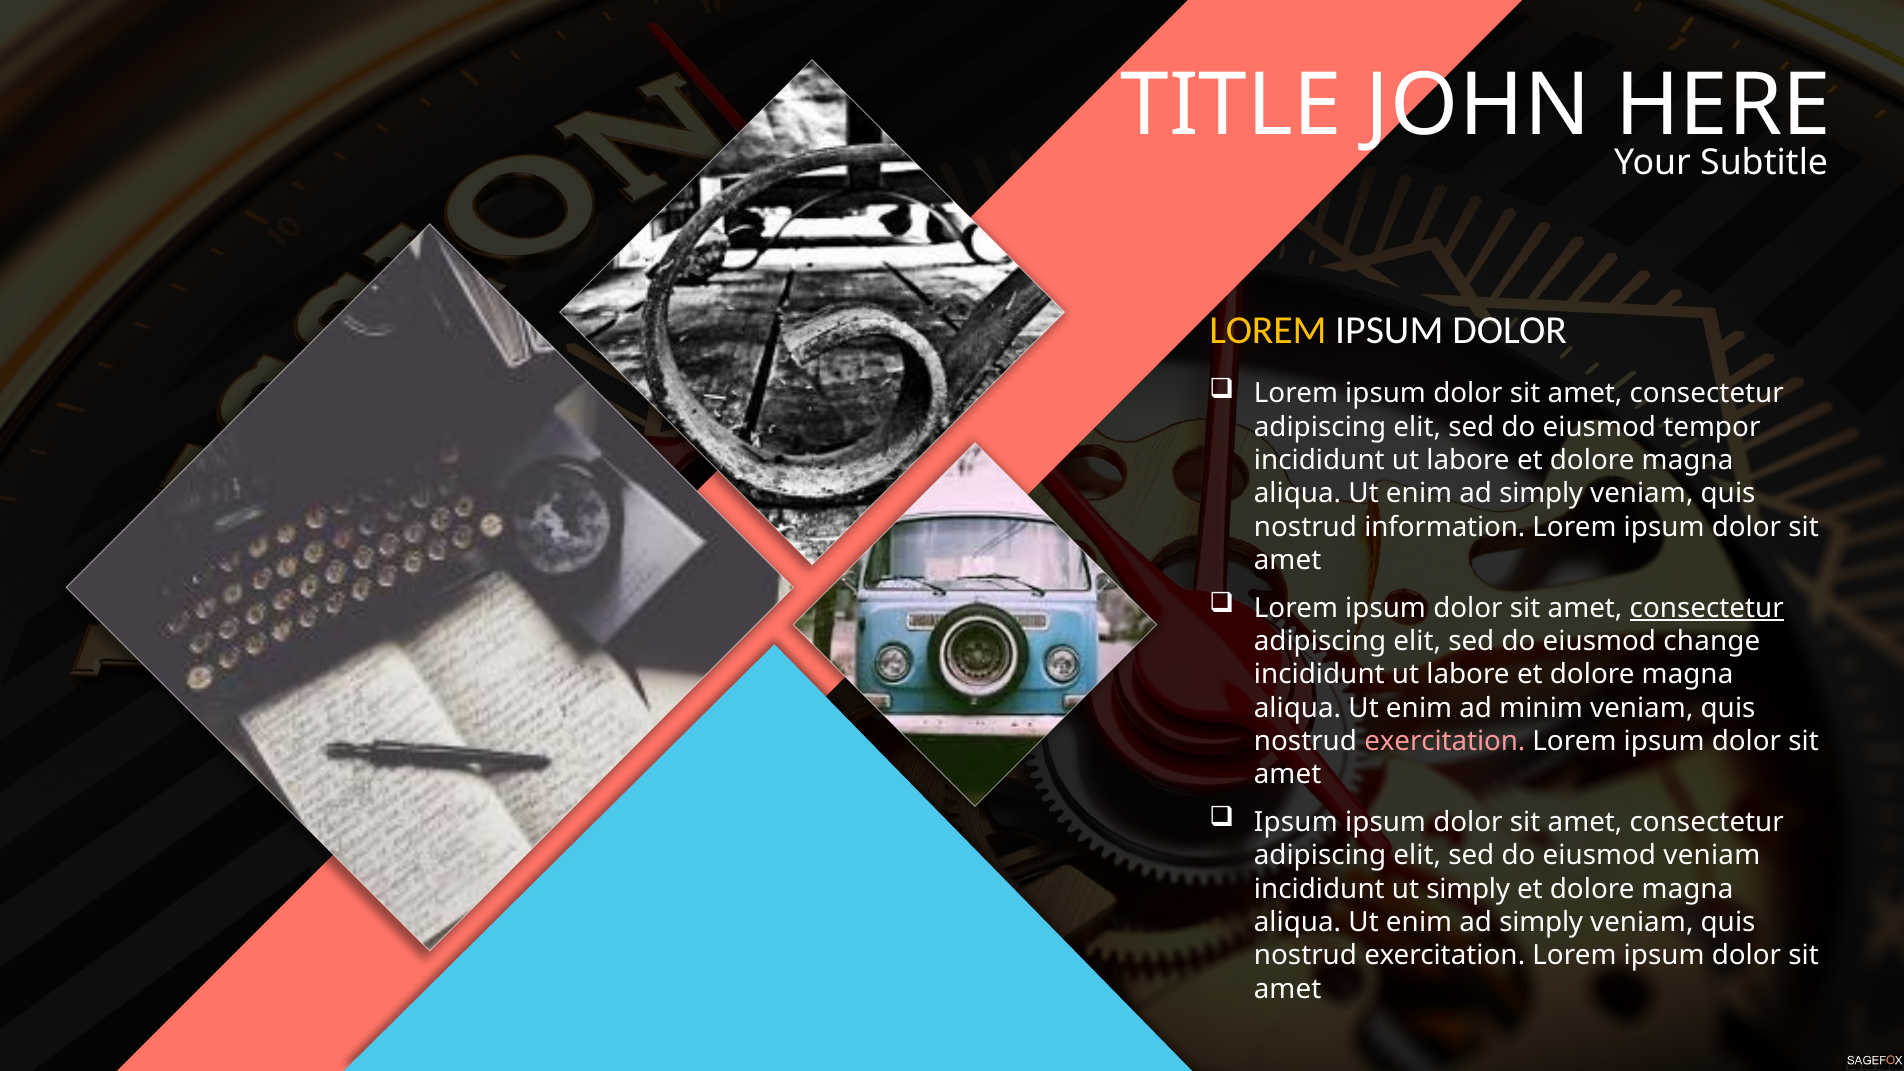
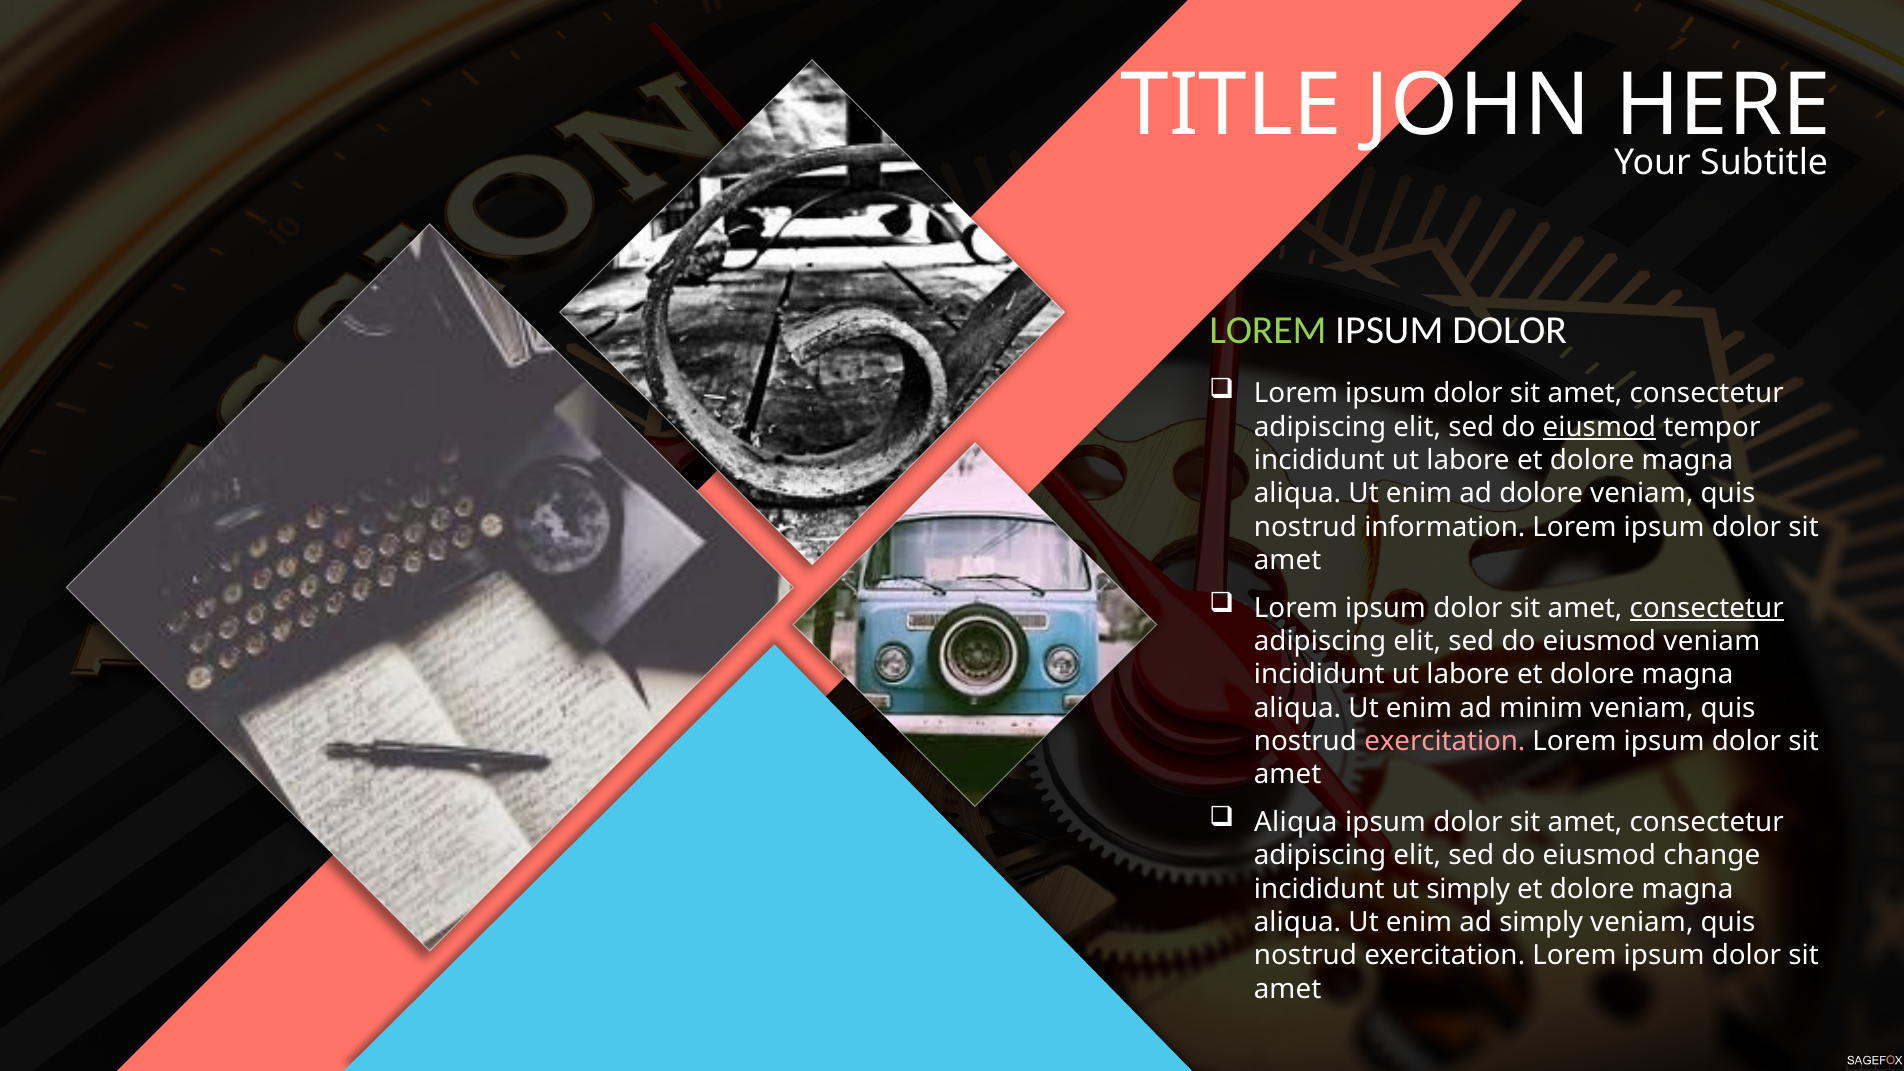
LOREM at (1268, 330) colour: yellow -> light green
eiusmod at (1599, 427) underline: none -> present
simply at (1541, 494): simply -> dolore
eiusmod change: change -> veniam
Ipsum at (1296, 822): Ipsum -> Aliqua
eiusmod veniam: veniam -> change
